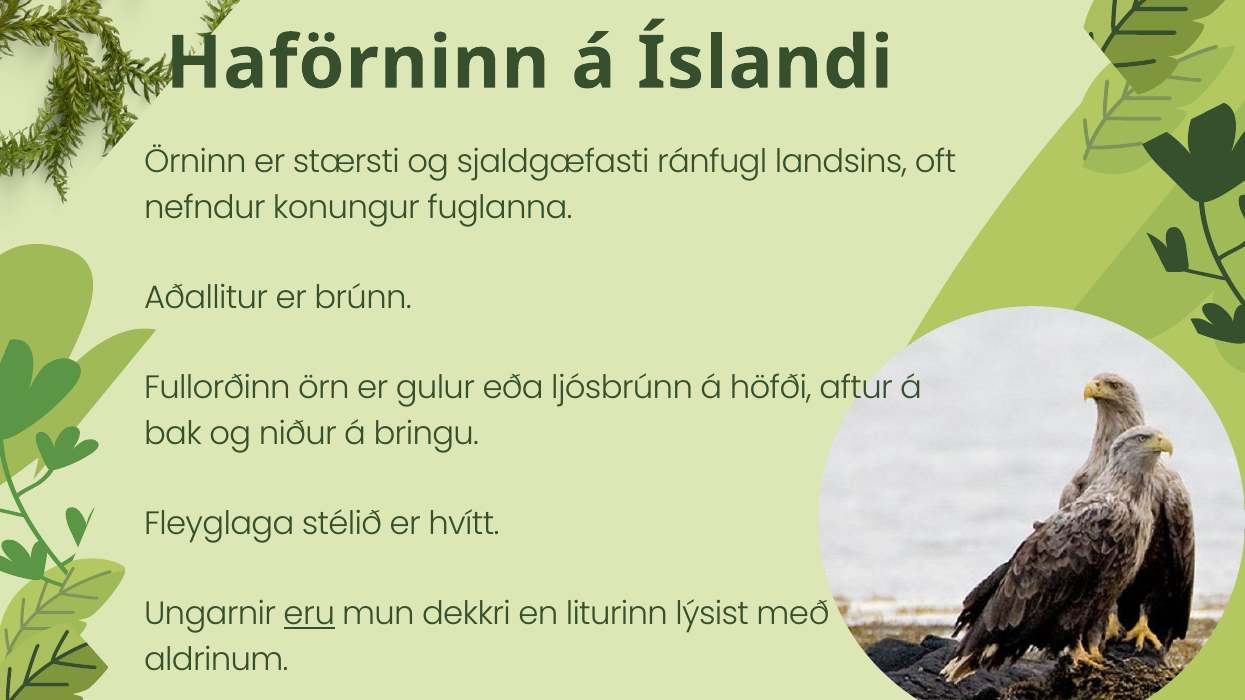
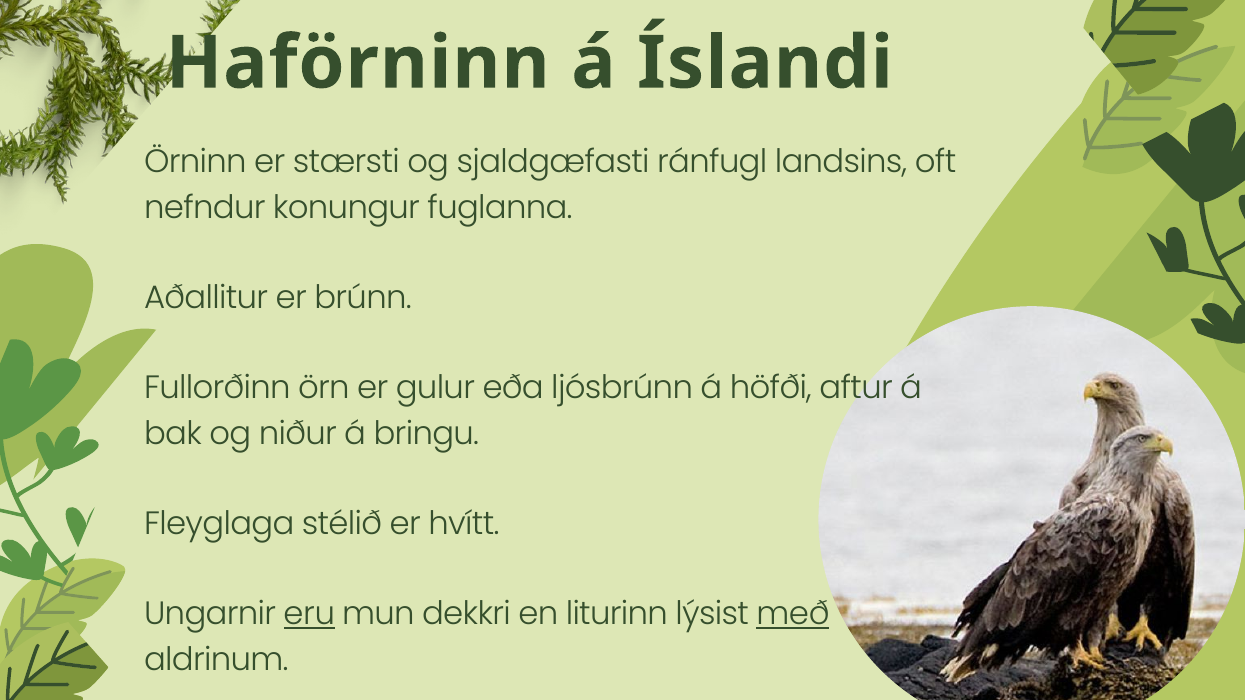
með underline: none -> present
